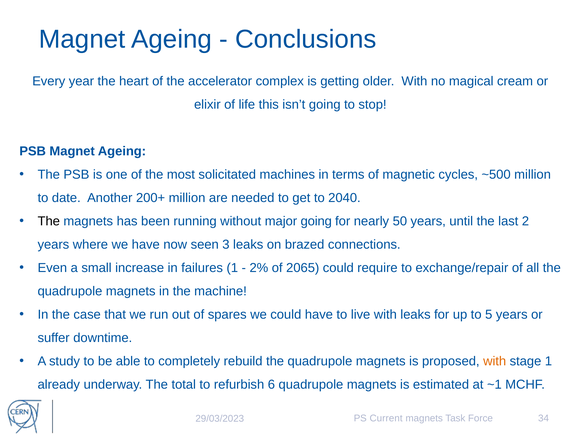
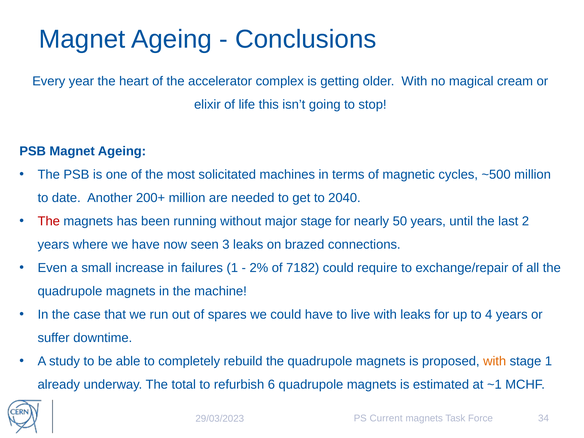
The at (49, 221) colour: black -> red
major going: going -> stage
2065: 2065 -> 7182
5: 5 -> 4
